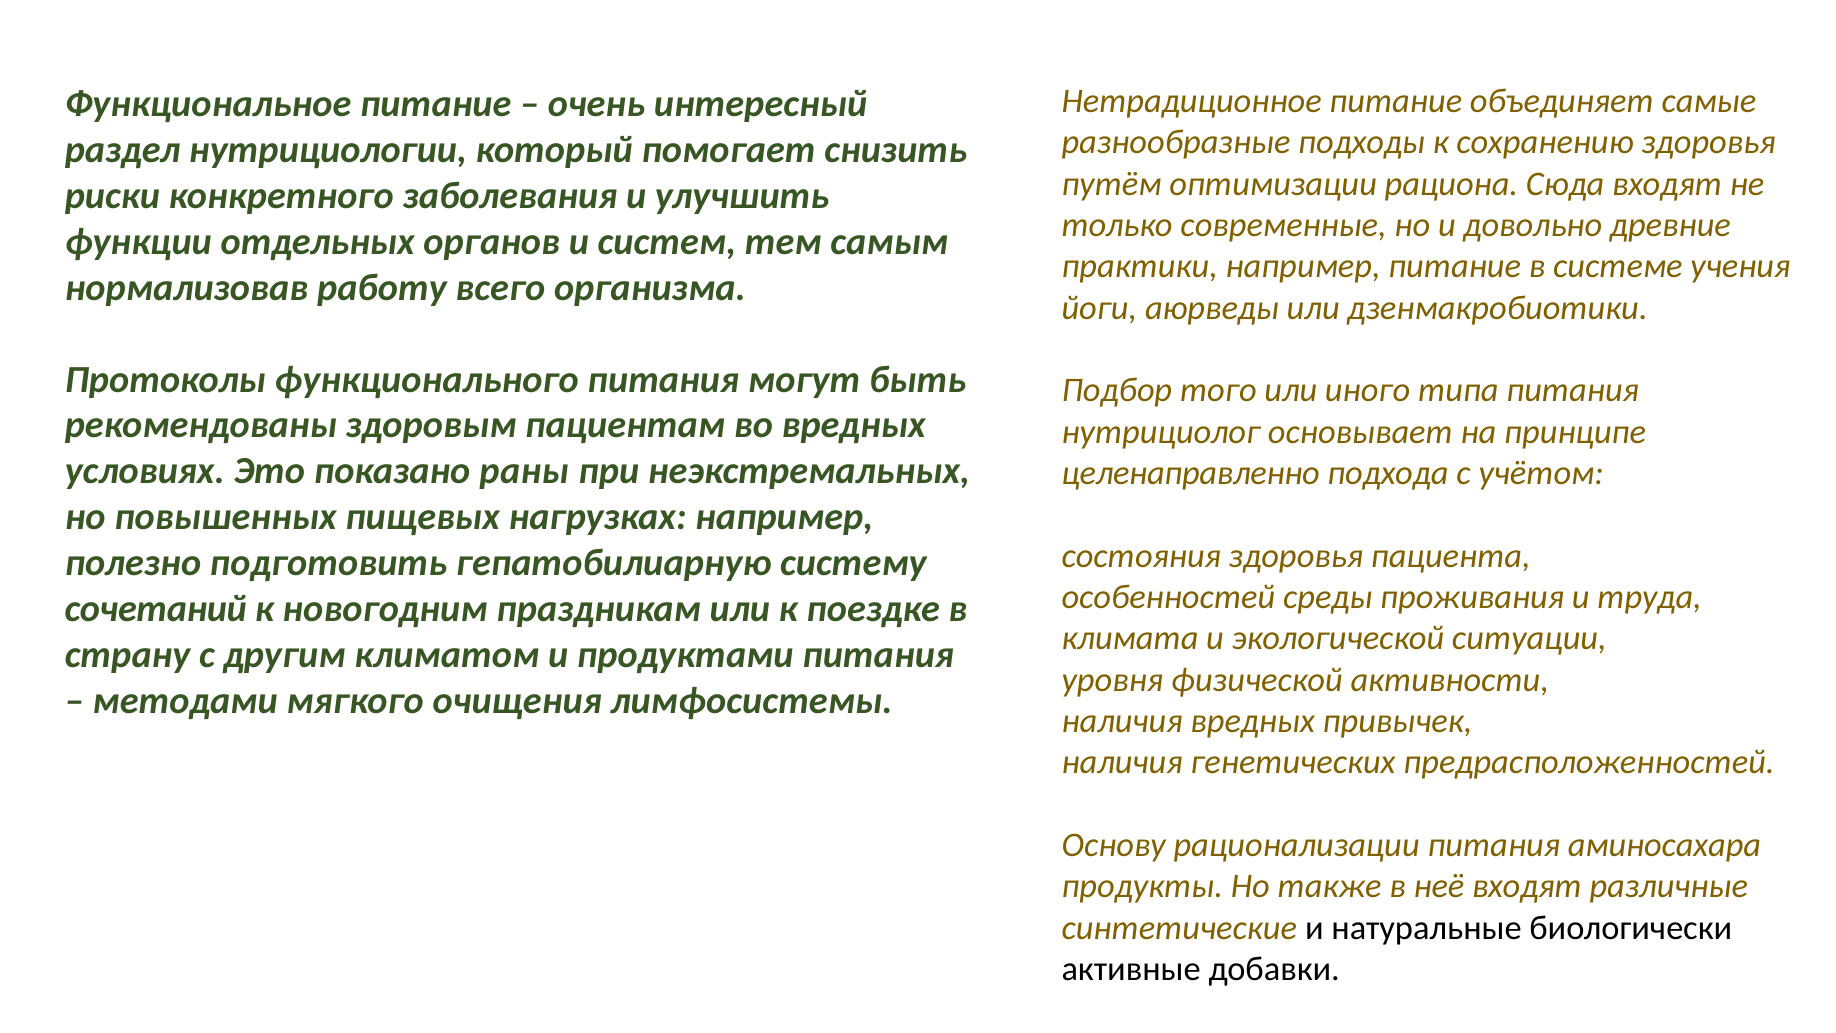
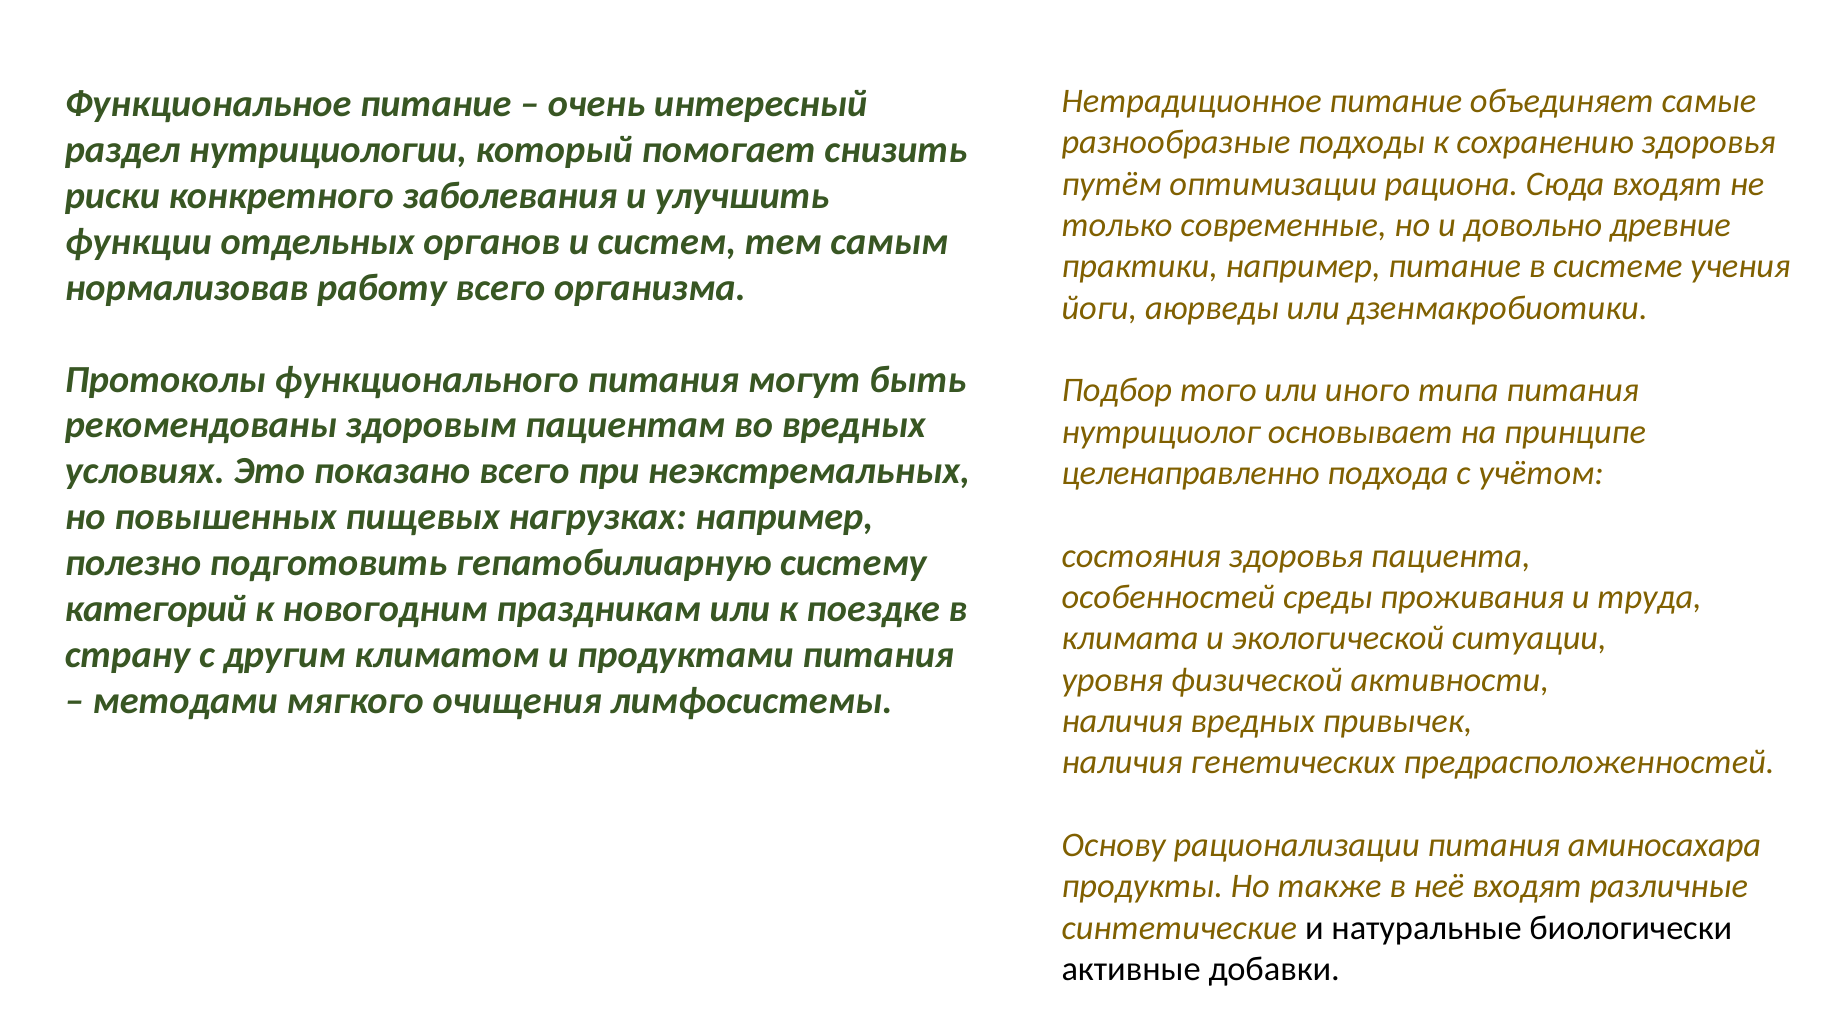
показано раны: раны -> всего
сочетаний: сочетаний -> категорий
